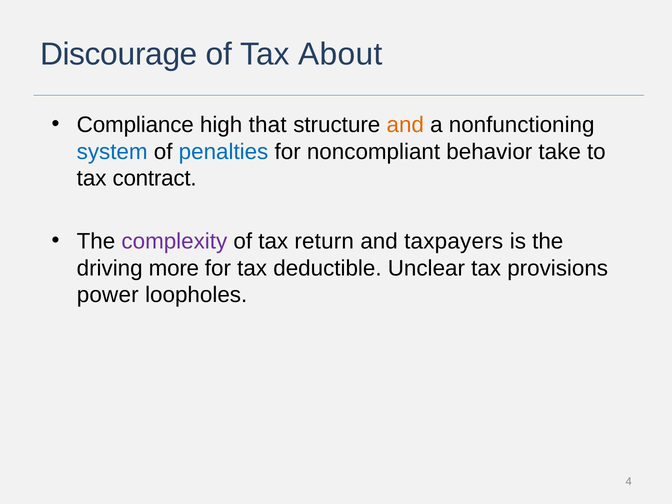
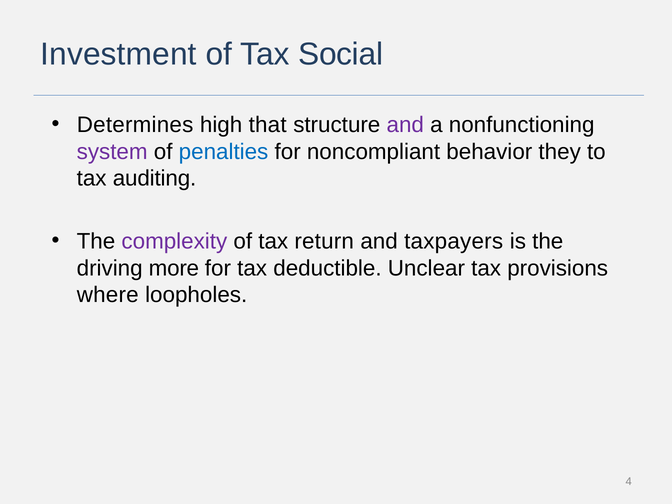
Discourage: Discourage -> Investment
About: About -> Social
Compliance: Compliance -> Determines
and at (405, 125) colour: orange -> purple
system colour: blue -> purple
take: take -> they
contract: contract -> auditing
power: power -> where
